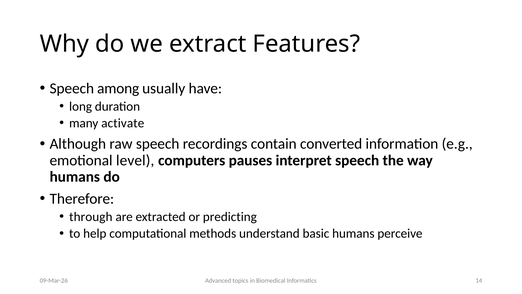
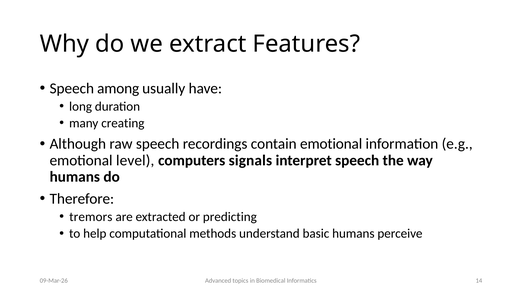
activate: activate -> creating
contain converted: converted -> emotional
pauses: pauses -> signals
through: through -> tremors
